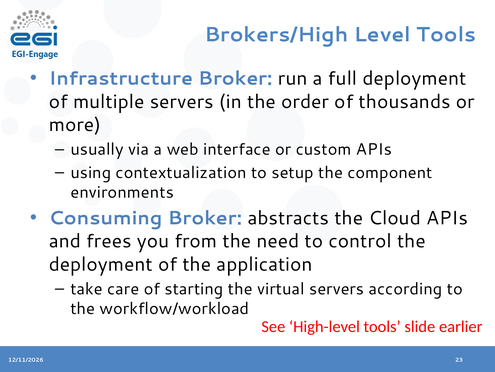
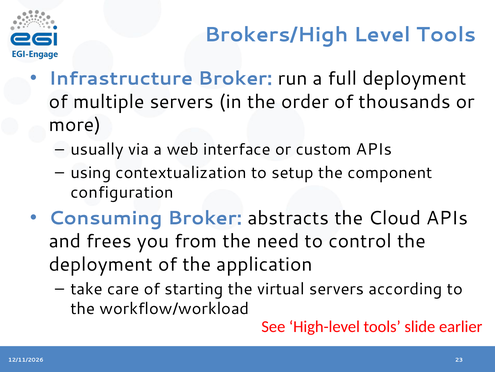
environments: environments -> configuration
